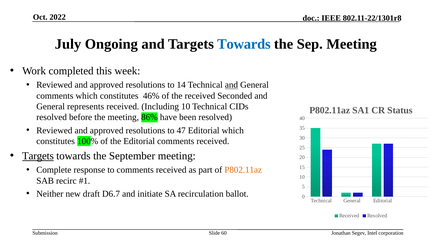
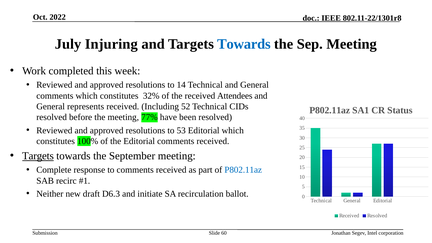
Ongoing: Ongoing -> Injuring
and at (231, 85) underline: present -> none
46%: 46% -> 32%
Seconded: Seconded -> Attendees
Including 10: 10 -> 52
86%: 86% -> 77%
47: 47 -> 53
P802.11az at (243, 170) colour: orange -> blue
D6.7: D6.7 -> D6.3
